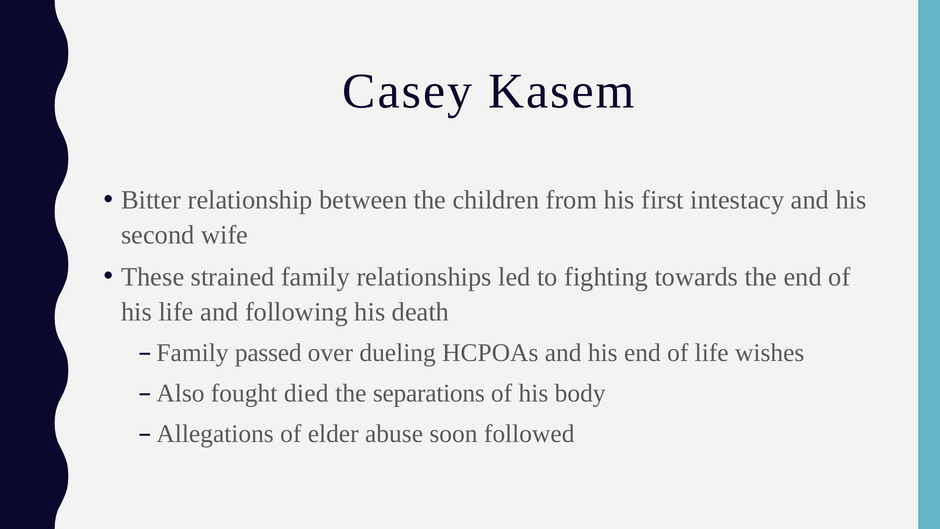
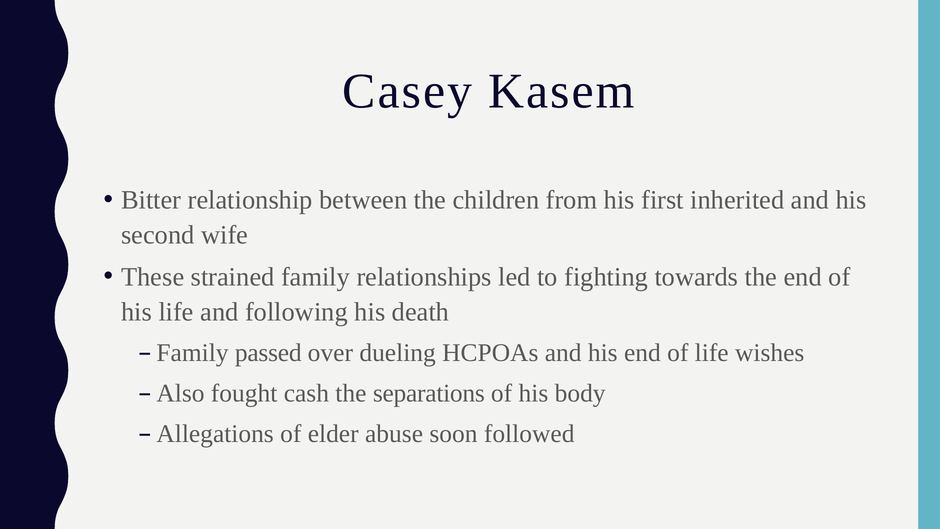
intestacy: intestacy -> inherited
died: died -> cash
